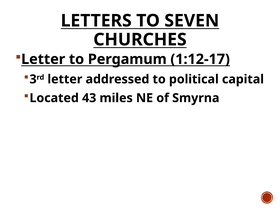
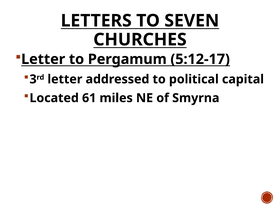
1:12-17: 1:12-17 -> 5:12-17
43: 43 -> 61
